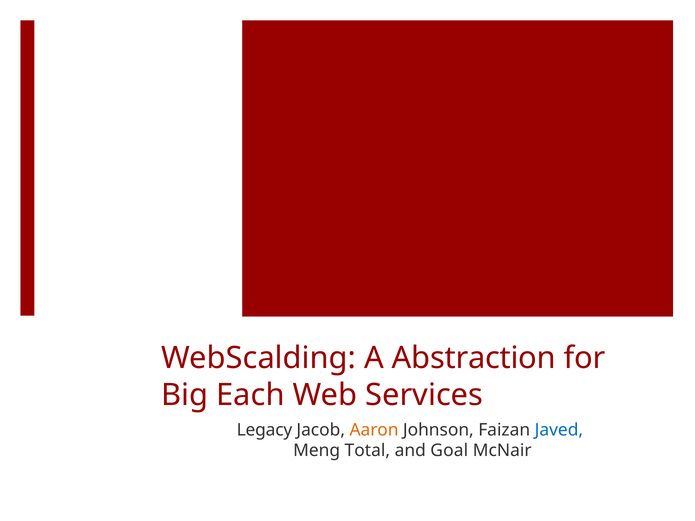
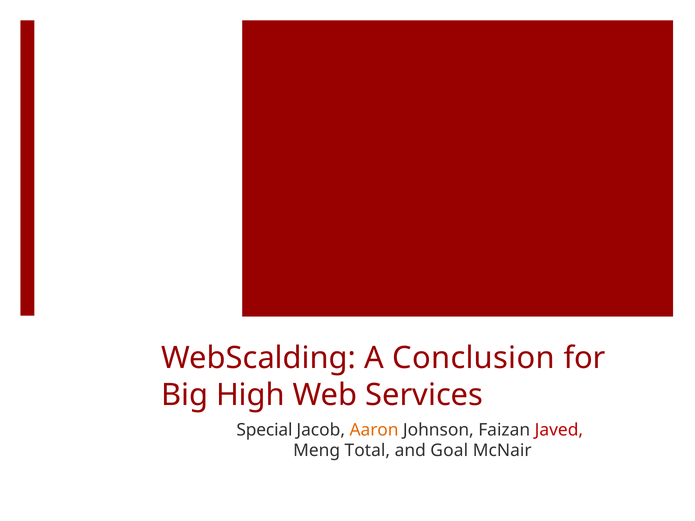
Abstraction: Abstraction -> Conclusion
Each: Each -> High
Legacy: Legacy -> Special
Javed colour: blue -> red
